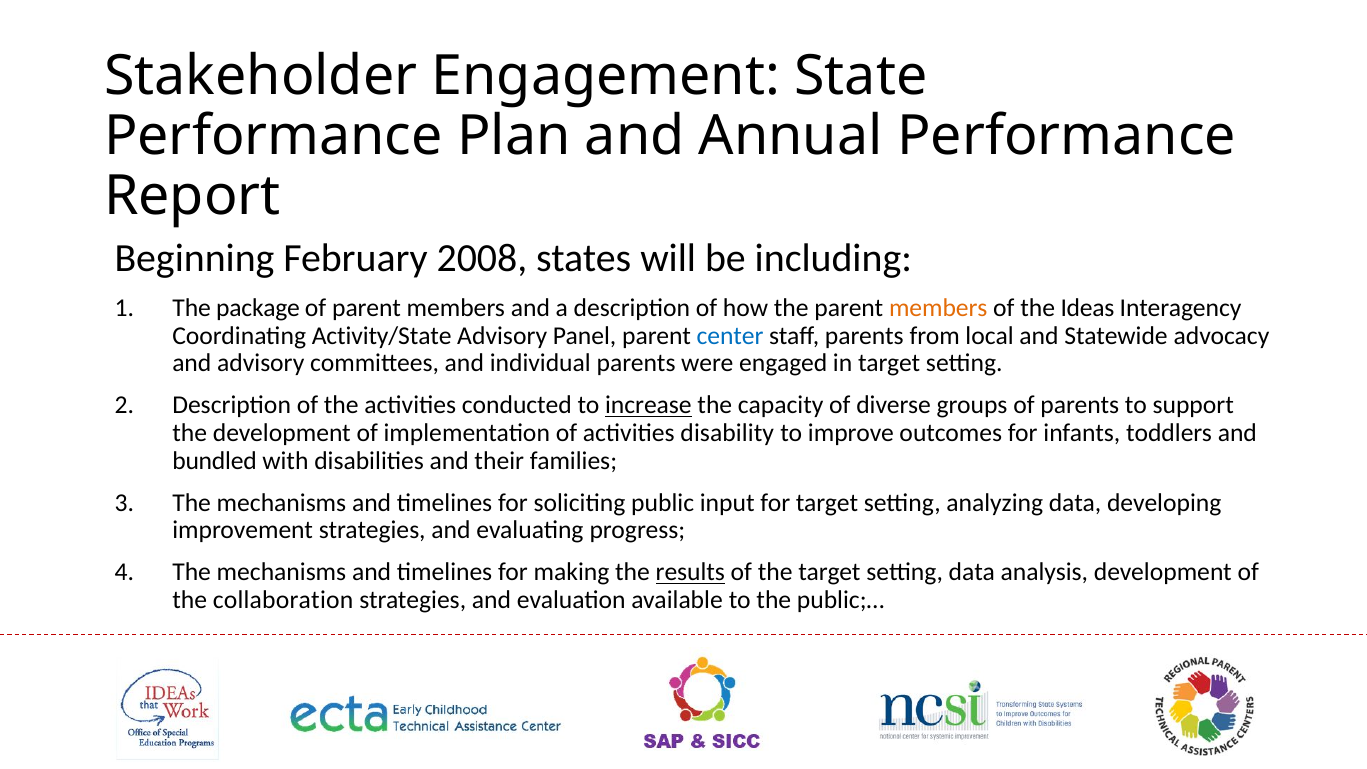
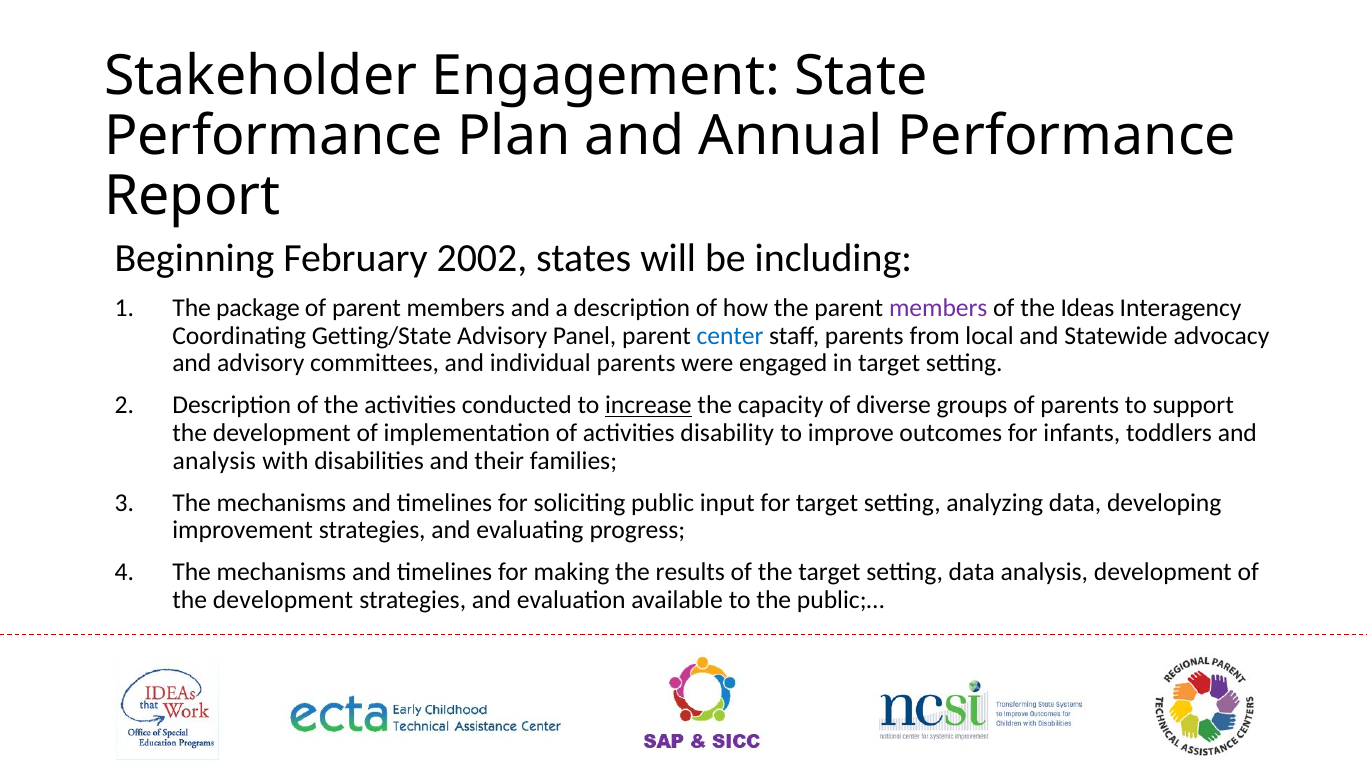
2008: 2008 -> 2002
members at (938, 308) colour: orange -> purple
Activity/State: Activity/State -> Getting/State
bundled at (215, 461): bundled -> analysis
results underline: present -> none
collaboration at (283, 600): collaboration -> development
